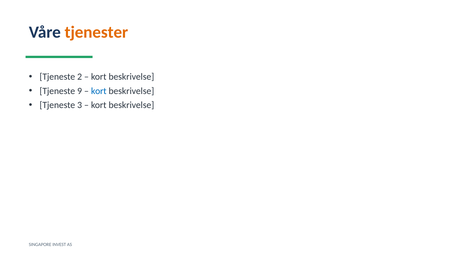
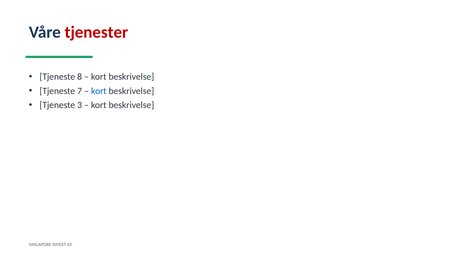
tjenester colour: orange -> red
2: 2 -> 8
9: 9 -> 7
